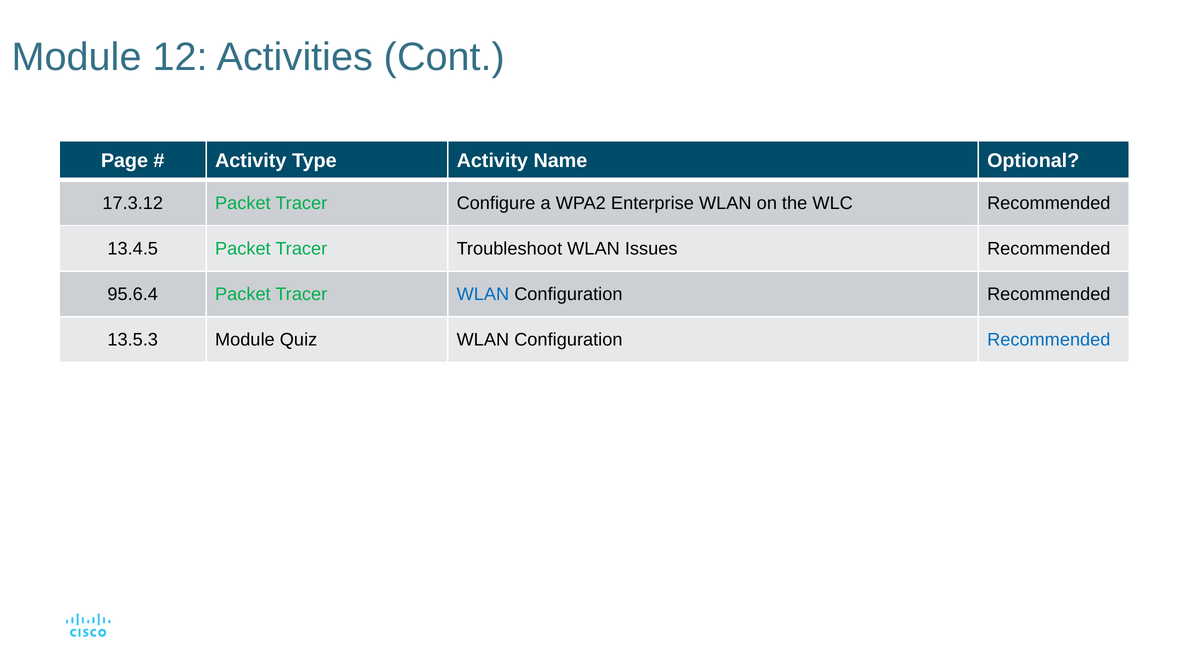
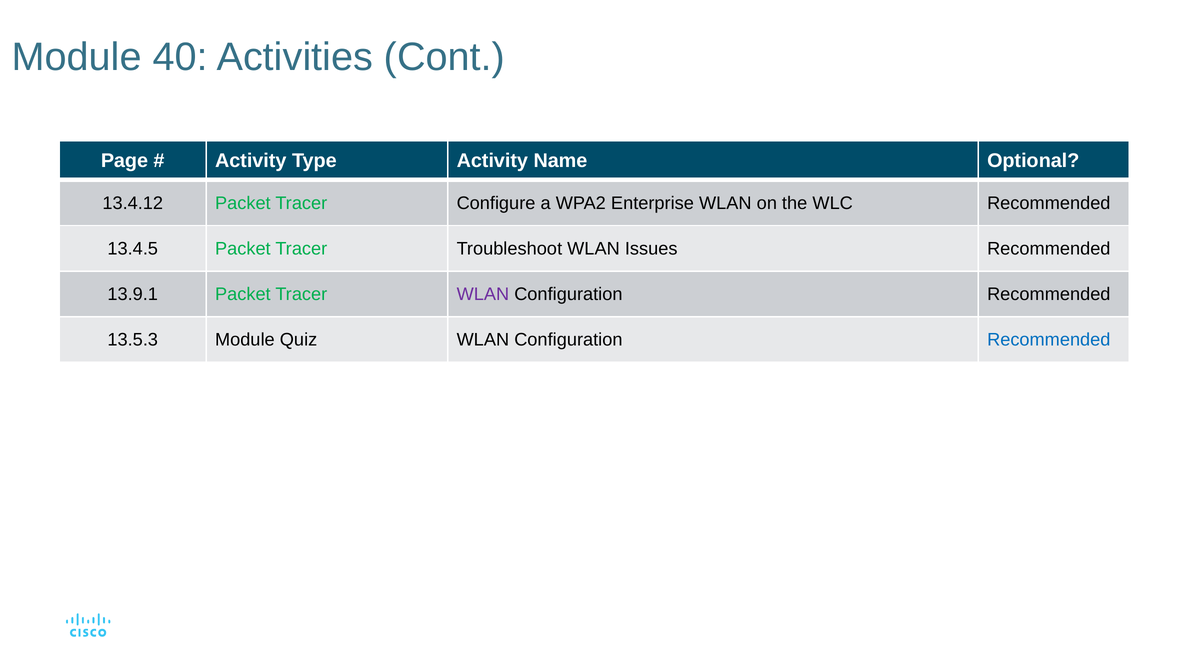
12: 12 -> 40
17.3.12: 17.3.12 -> 13.4.12
95.6.4: 95.6.4 -> 13.9.1
WLAN at (483, 294) colour: blue -> purple
